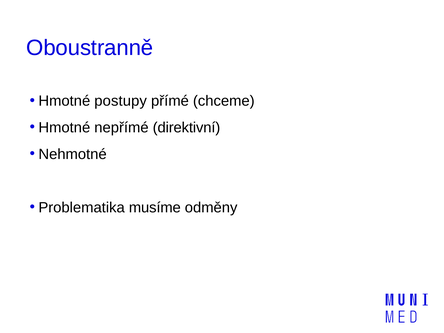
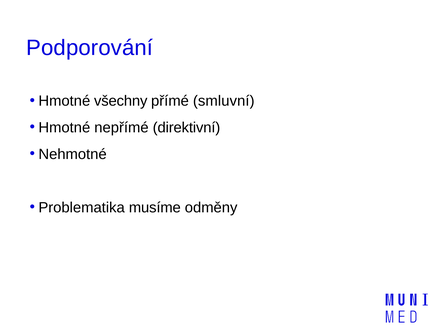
Oboustranně: Oboustranně -> Podporování
postupy: postupy -> všechny
chceme: chceme -> smluvní
